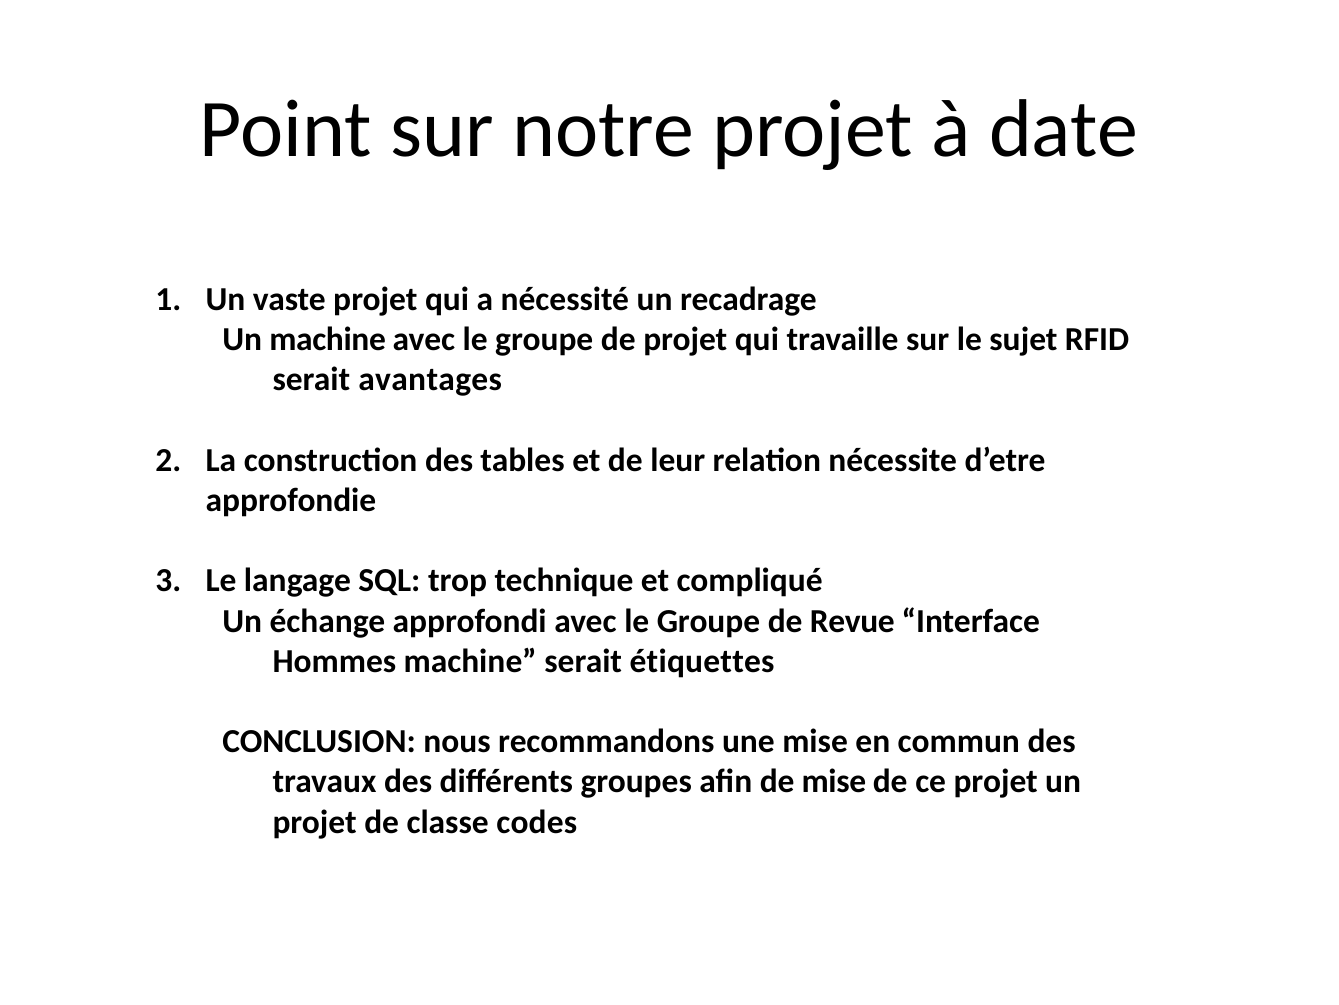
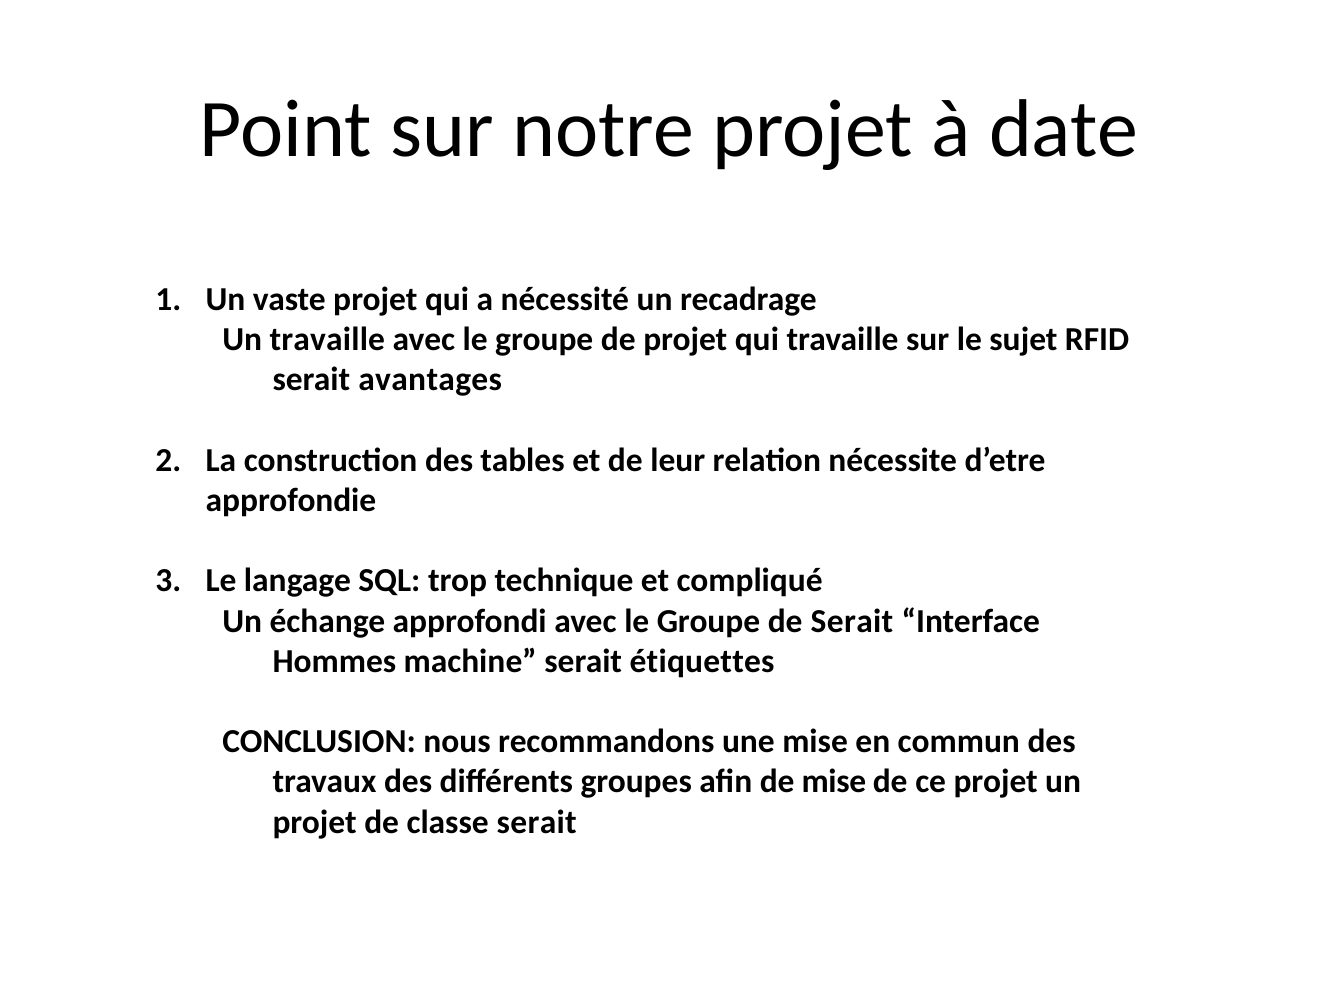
Un machine: machine -> travaille
de Revue: Revue -> Serait
classe codes: codes -> serait
